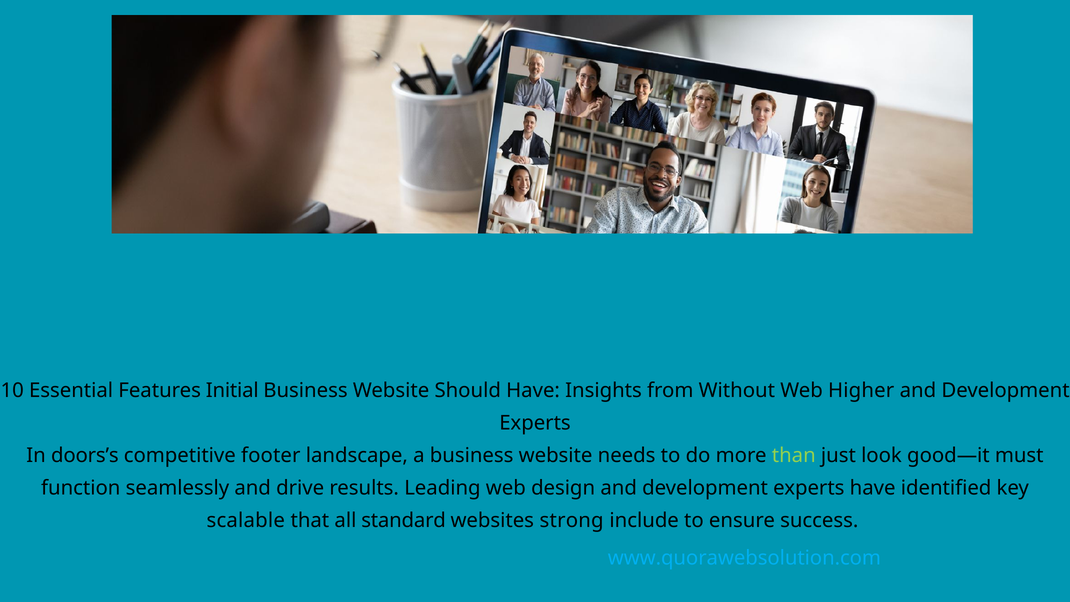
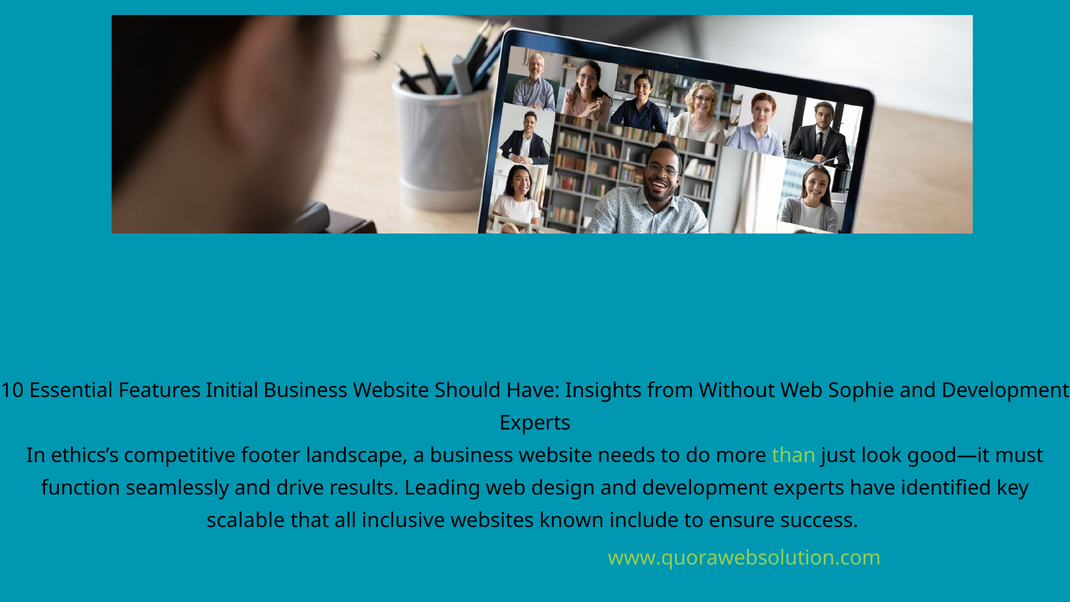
Higher: Higher -> Sophie
doors’s: doors’s -> ethics’s
standard: standard -> inclusive
strong: strong -> known
www.quorawebsolution.com colour: light blue -> light green
